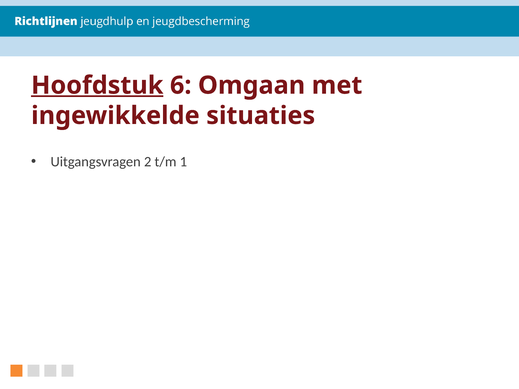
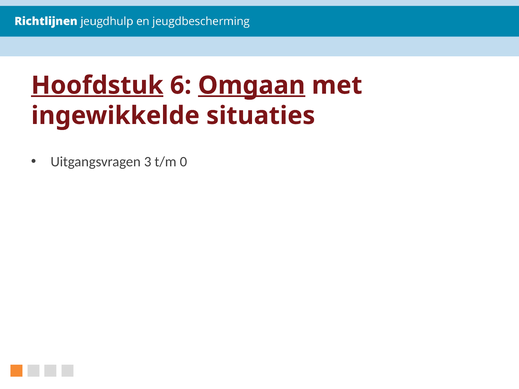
Omgaan underline: none -> present
2: 2 -> 3
1: 1 -> 0
